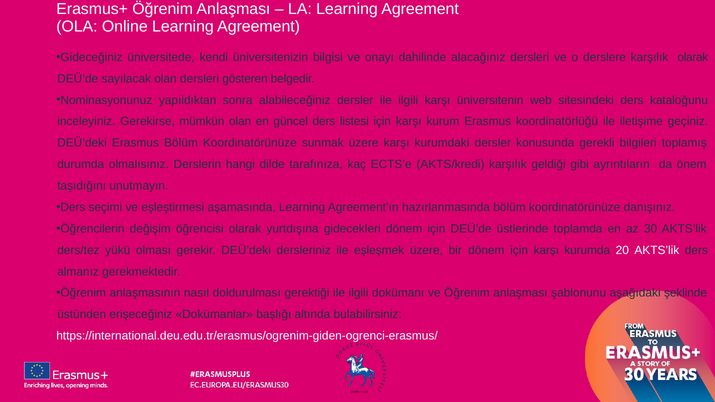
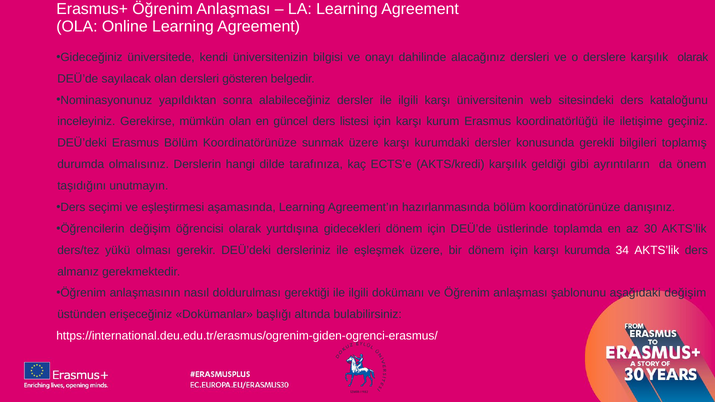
20: 20 -> 34
aşağıdaki şeklinde: şeklinde -> değişim
